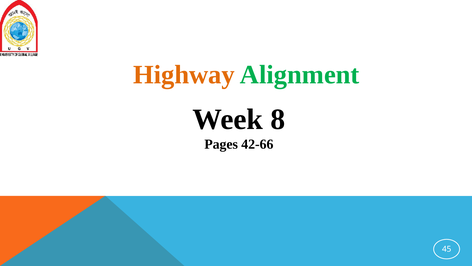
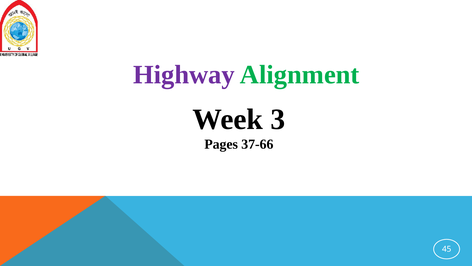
Highway colour: orange -> purple
8: 8 -> 3
42-66: 42-66 -> 37-66
